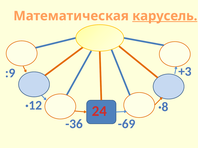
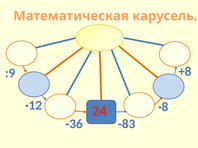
карусель underline: present -> none
+3: +3 -> +8
-69: -69 -> -83
